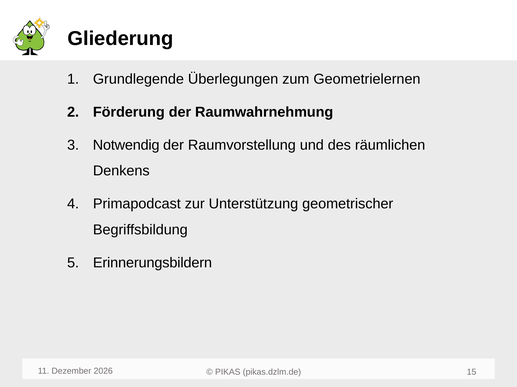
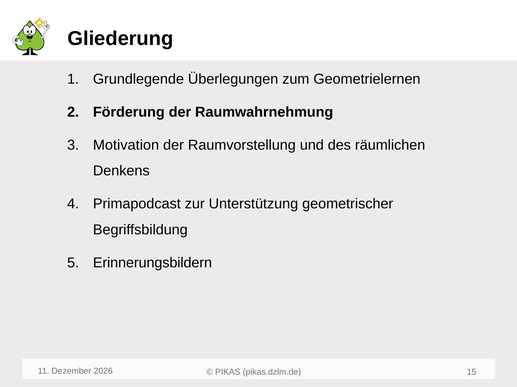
Notwendig: Notwendig -> Motivation
